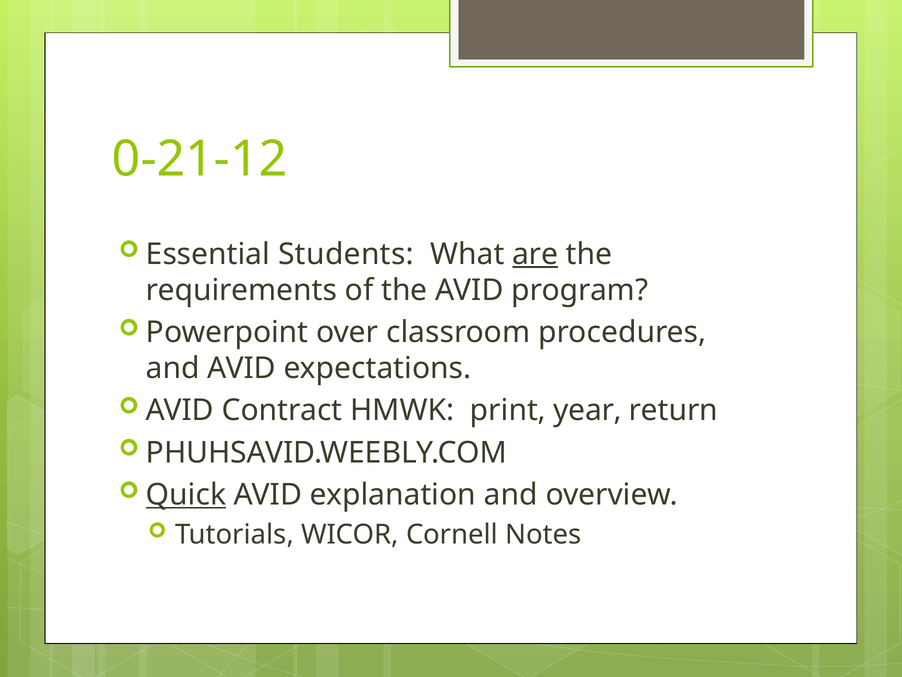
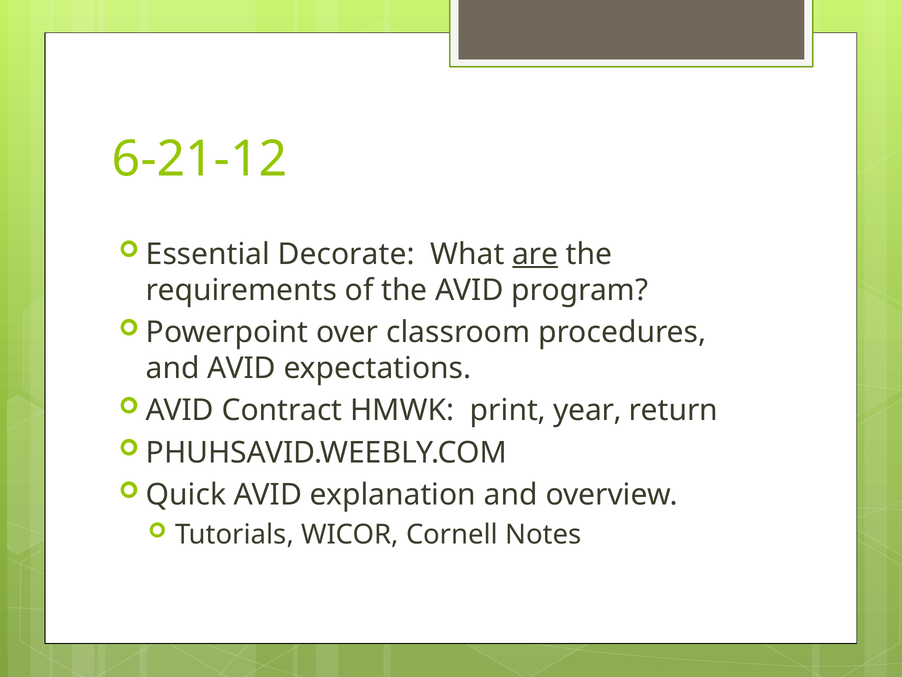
0-21-12: 0-21-12 -> 6-21-12
Students: Students -> Decorate
Quick underline: present -> none
